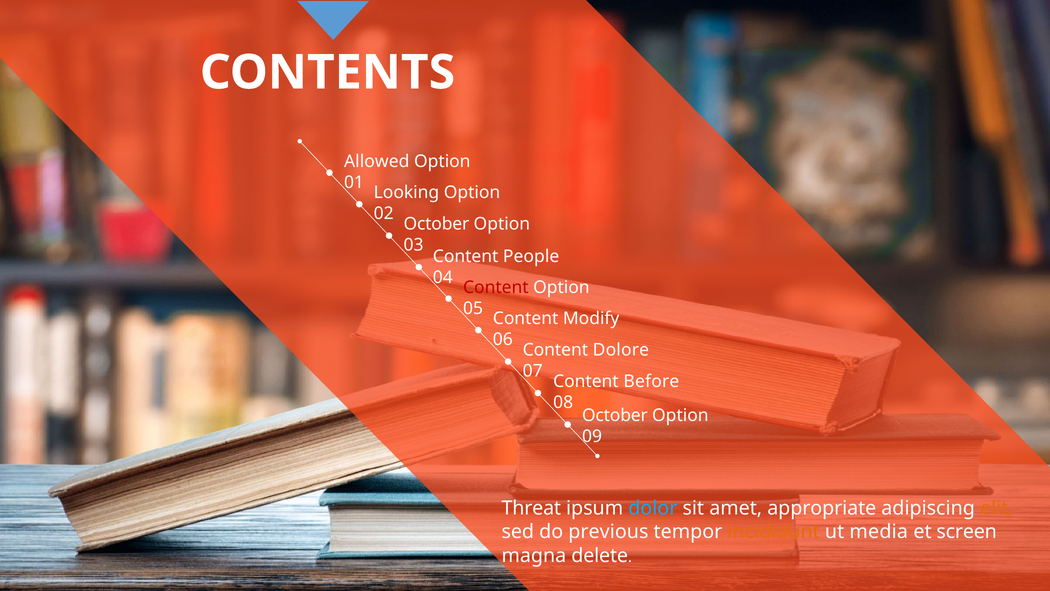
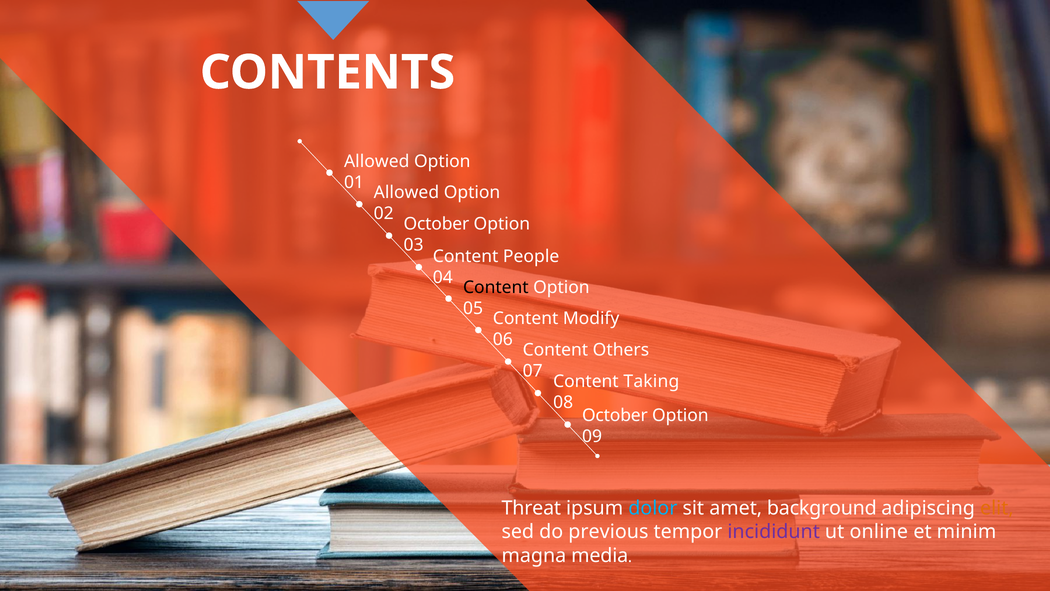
Looking at (406, 192): Looking -> Allowed
Content at (496, 287) colour: red -> black
Dolore: Dolore -> Others
Before: Before -> Taking
appropriate: appropriate -> background
incididunt colour: orange -> purple
media: media -> online
screen: screen -> minim
delete: delete -> media
